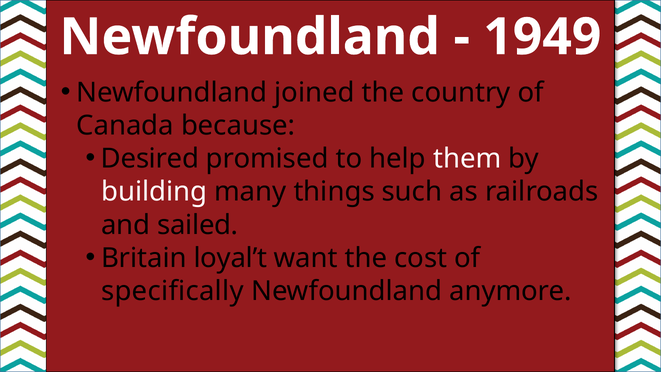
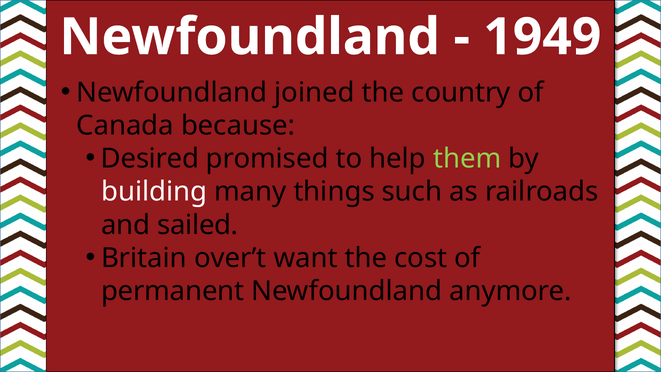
them colour: white -> light green
loyal’t: loyal’t -> over’t
specifically: specifically -> permanent
